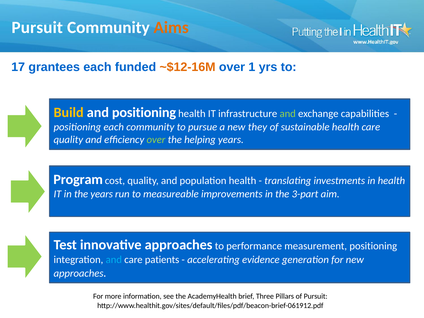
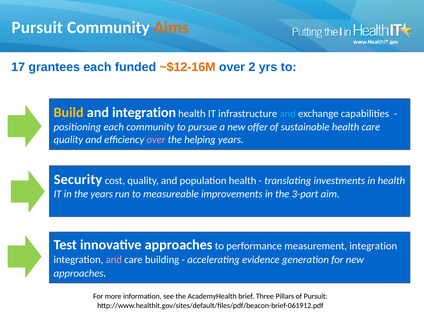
1: 1 -> 2
and positioning: positioning -> integration
and at (288, 114) colour: light green -> light blue
they: they -> offer
over at (156, 140) colour: light green -> pink
Program: Program -> Security
measurement positioning: positioning -> integration
and at (114, 260) colour: light blue -> pink
patients: patients -> building
